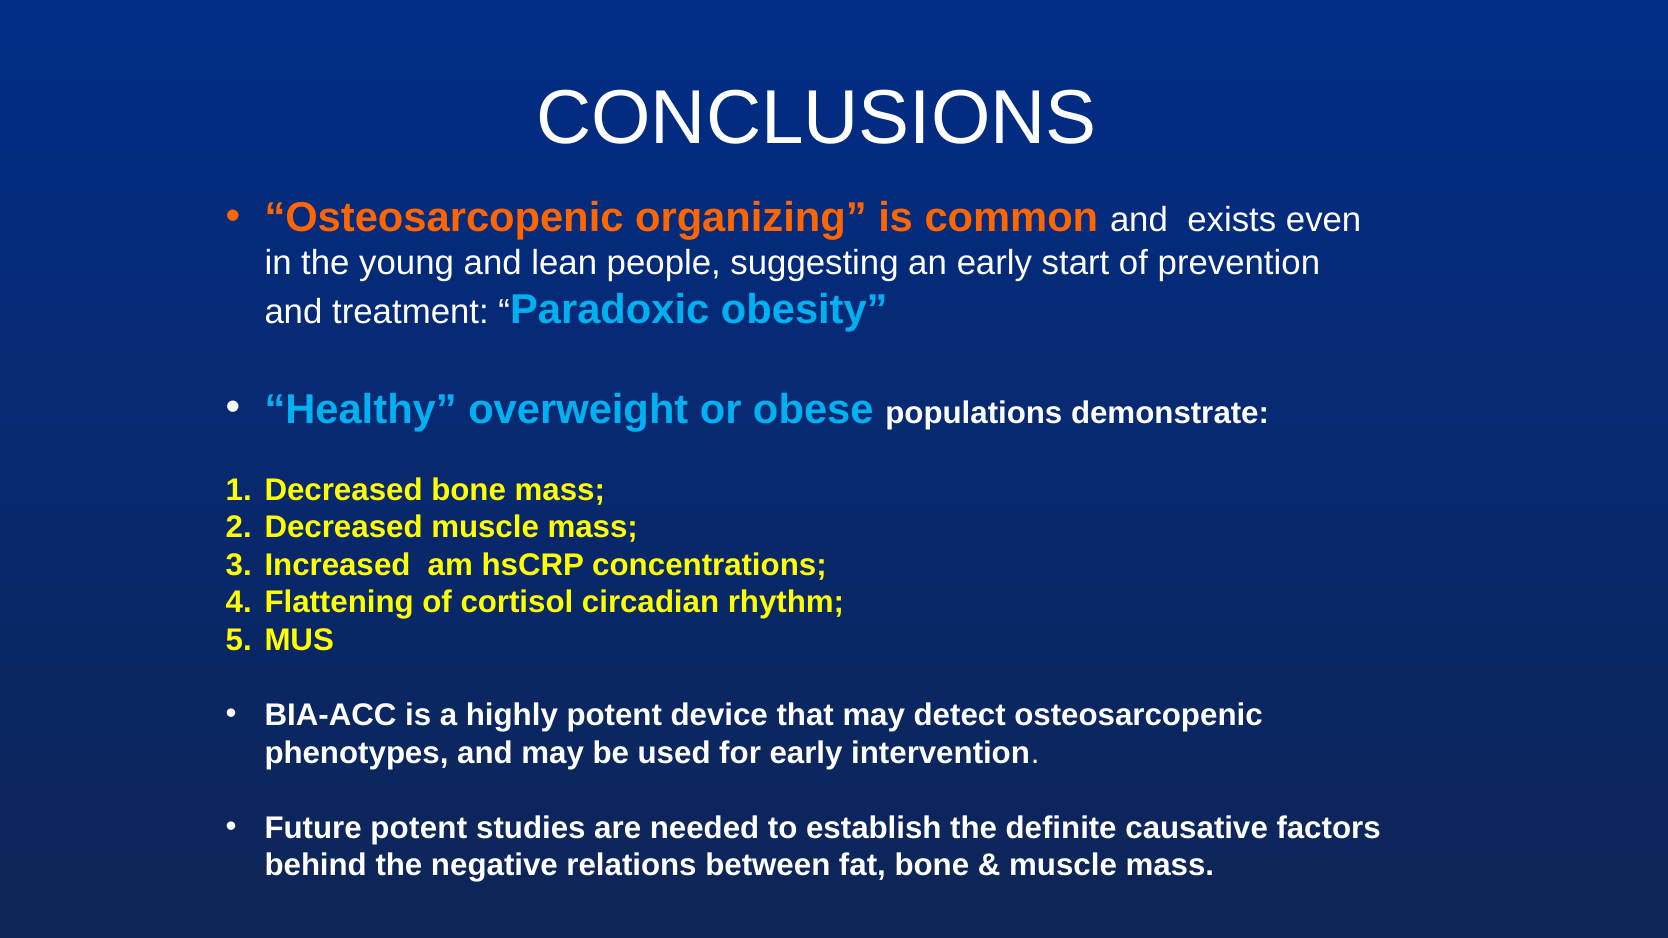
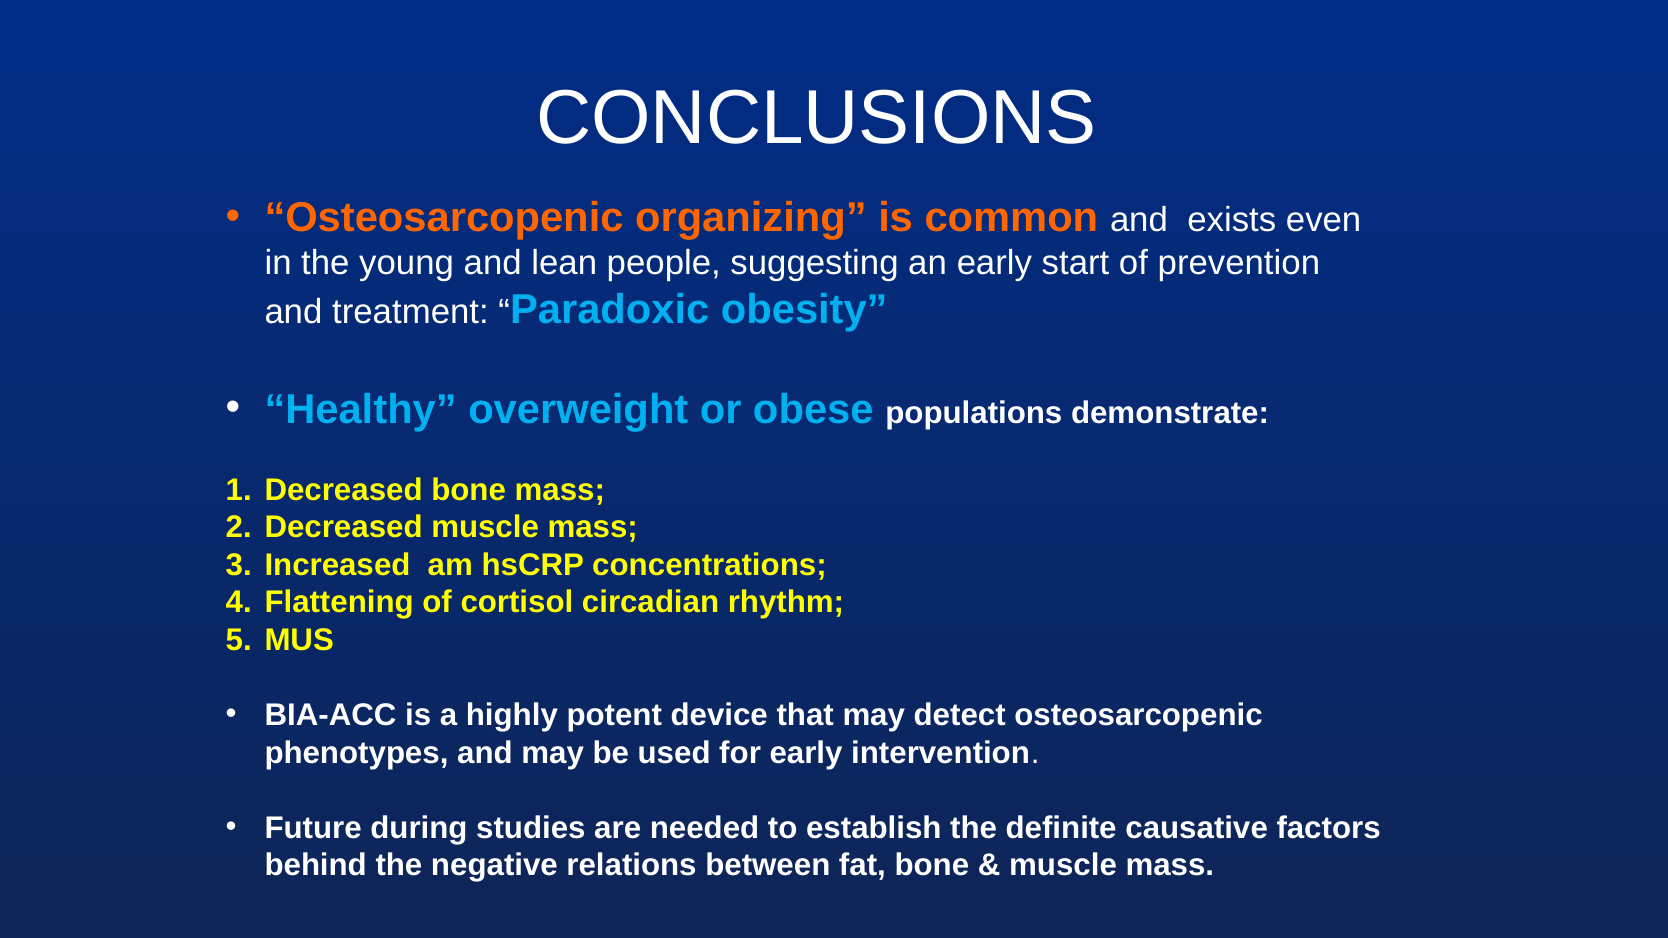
Future potent: potent -> during
